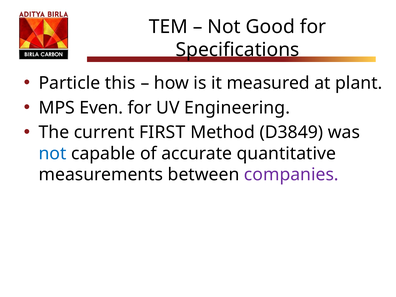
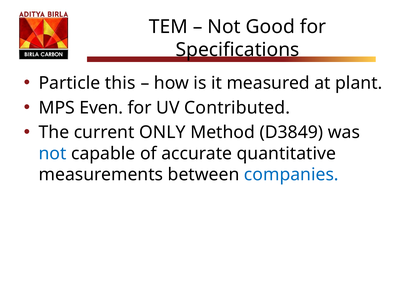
Engineering: Engineering -> Contributed
FIRST: FIRST -> ONLY
companies colour: purple -> blue
